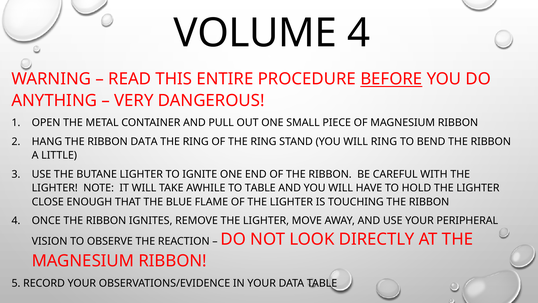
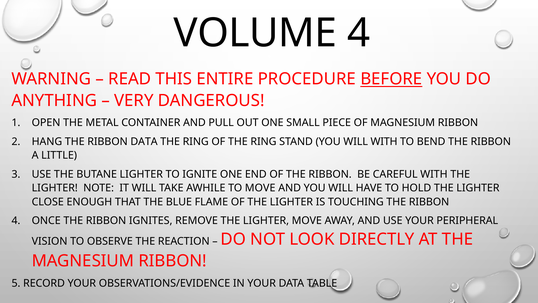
WILL RING: RING -> WITH
TO TABLE: TABLE -> MOVE
